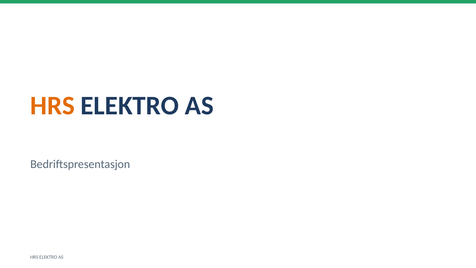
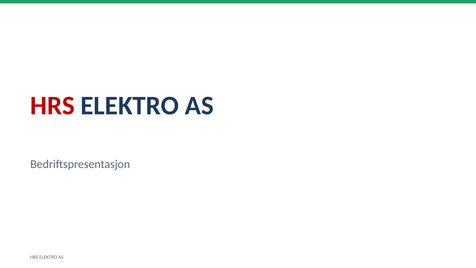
HRS at (52, 106) colour: orange -> red
